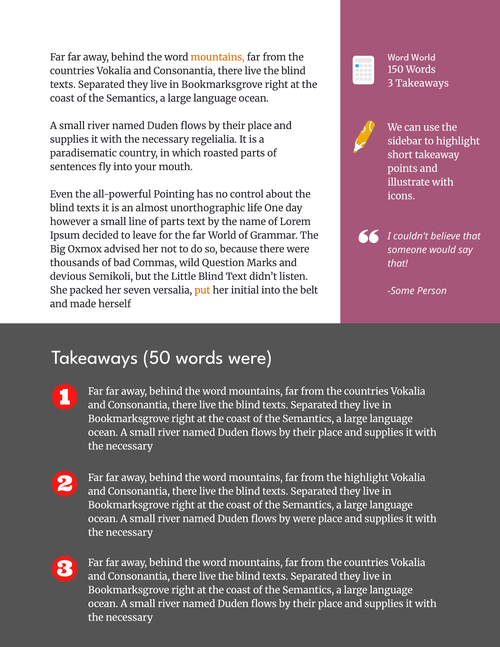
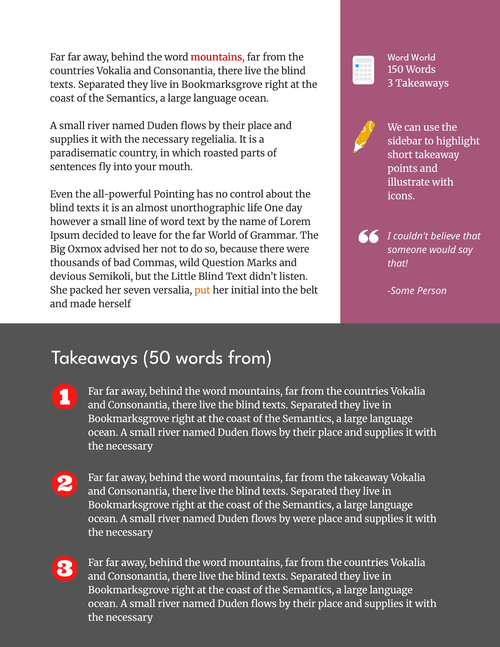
mountains at (218, 57) colour: orange -> red
of parts: parts -> word
words were: were -> from
the highlight: highlight -> takeaway
